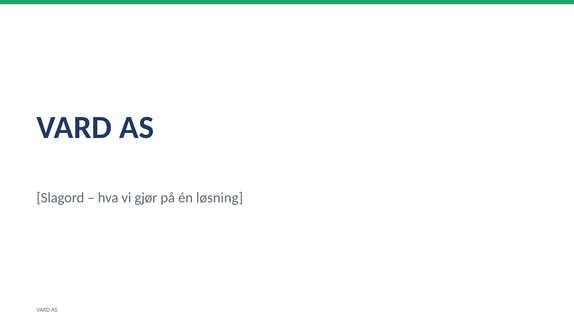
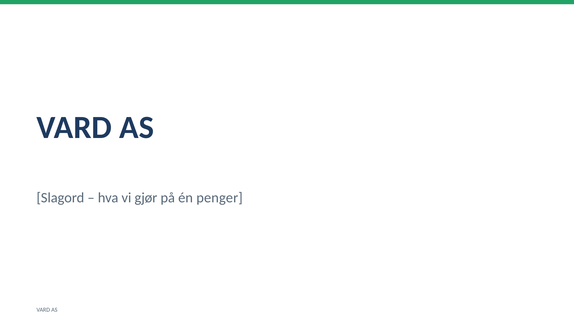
løsning: løsning -> penger
